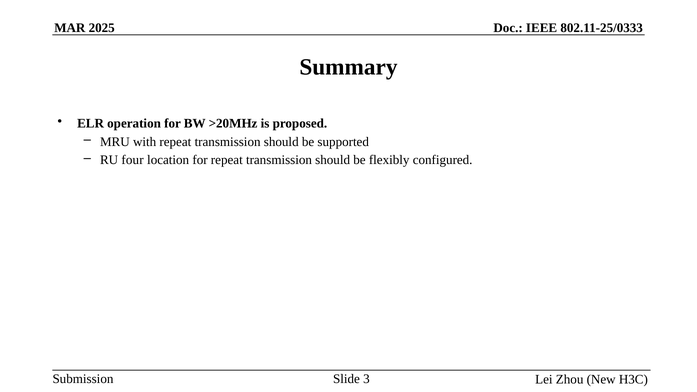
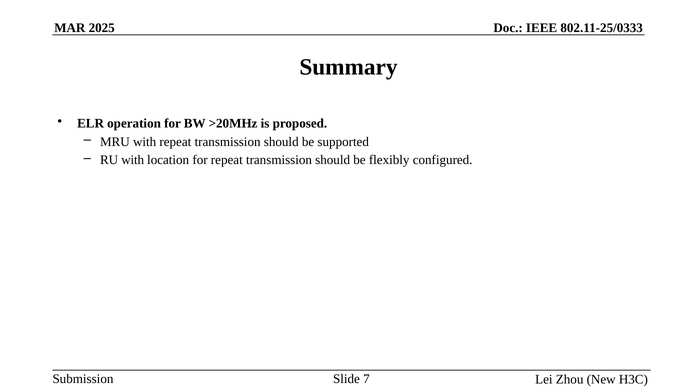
RU four: four -> with
3: 3 -> 7
